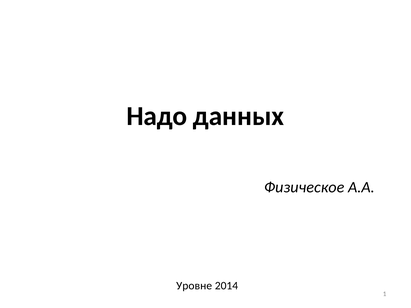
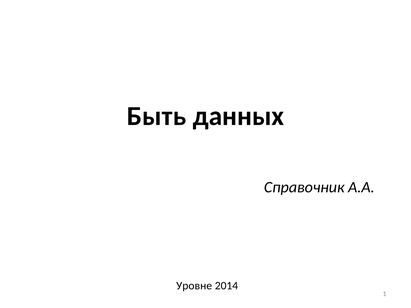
Надо: Надо -> Быть
Физическое: Физическое -> Справочник
